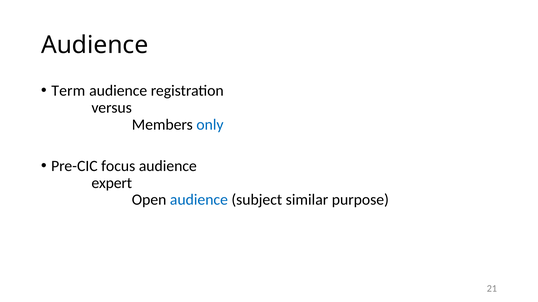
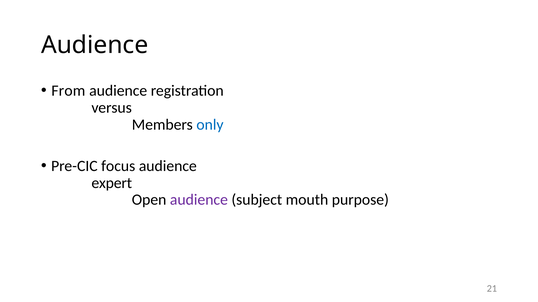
Term: Term -> From
audience at (199, 200) colour: blue -> purple
similar: similar -> mouth
